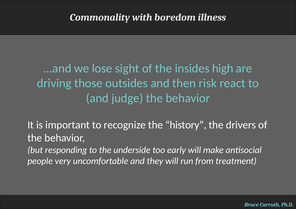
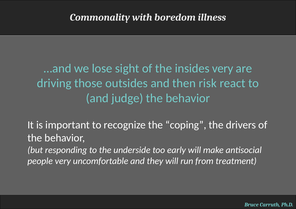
insides high: high -> very
history: history -> coping
